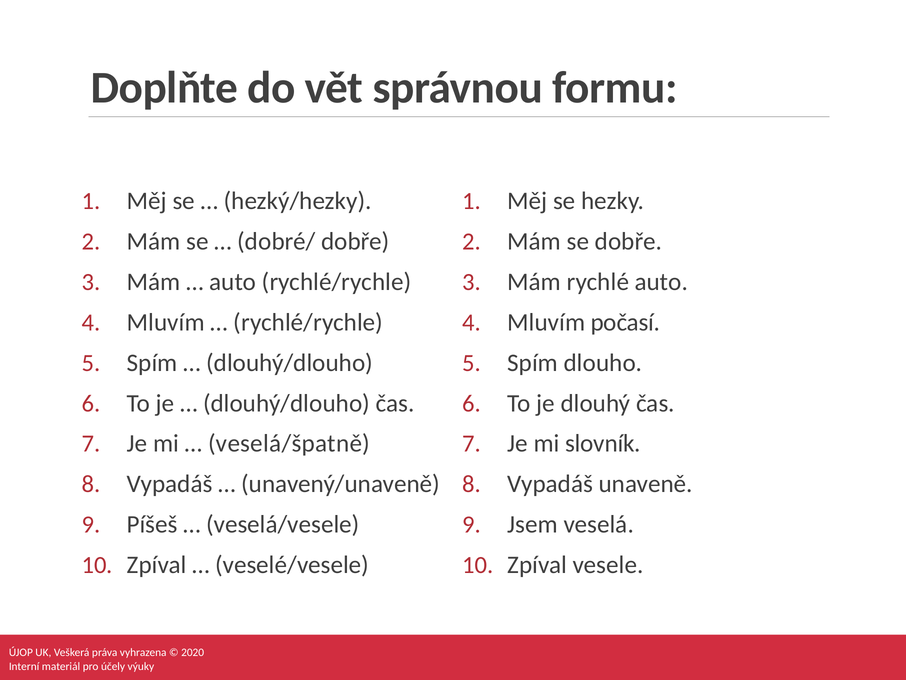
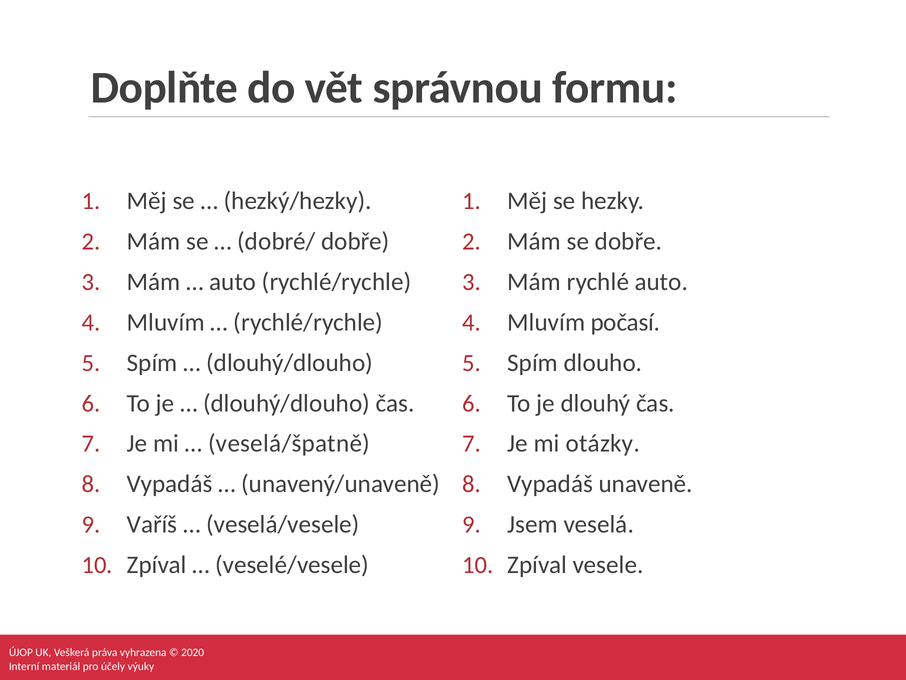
slovník: slovník -> otázky
Píšeš: Píšeš -> Vaříš
